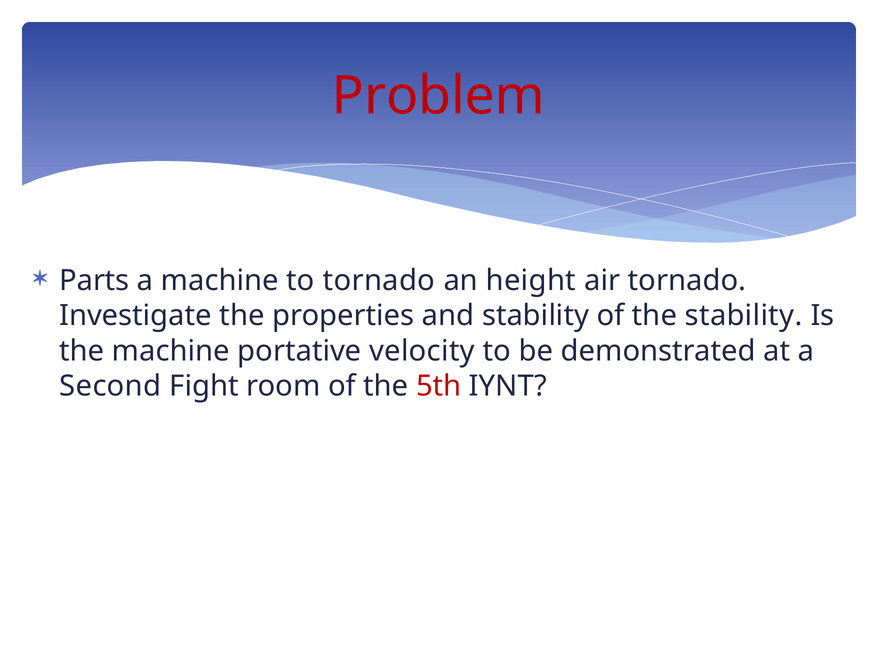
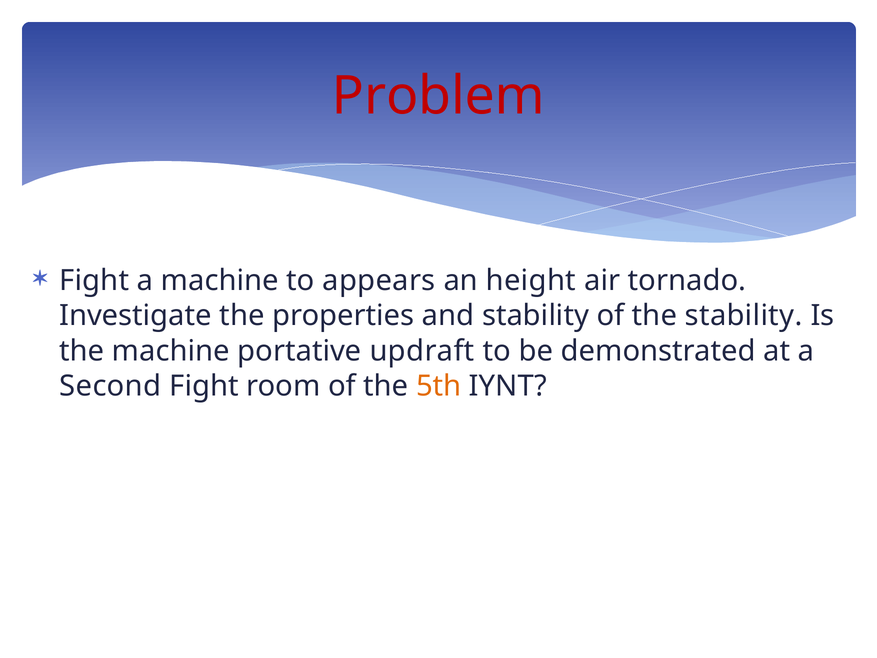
Parts at (94, 281): Parts -> Fight
to tornado: tornado -> appears
velocity: velocity -> updraft
5th colour: red -> orange
